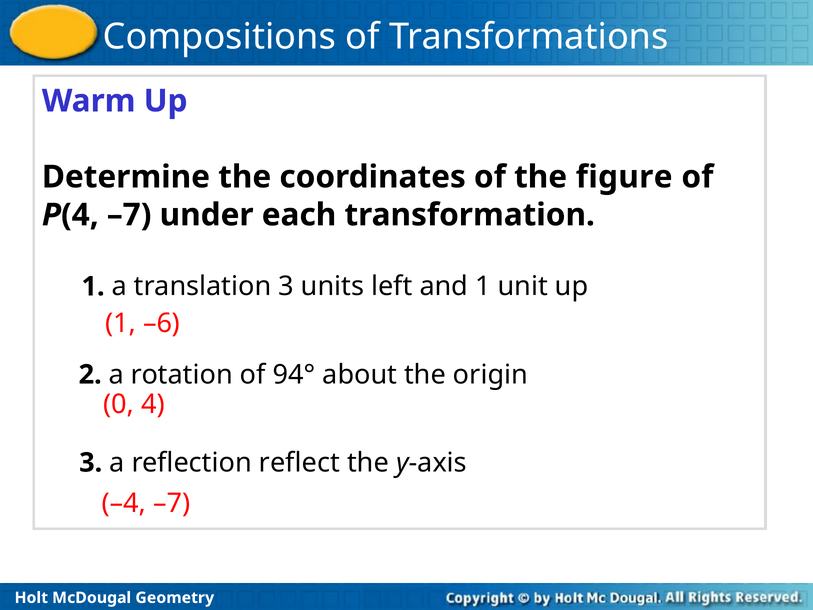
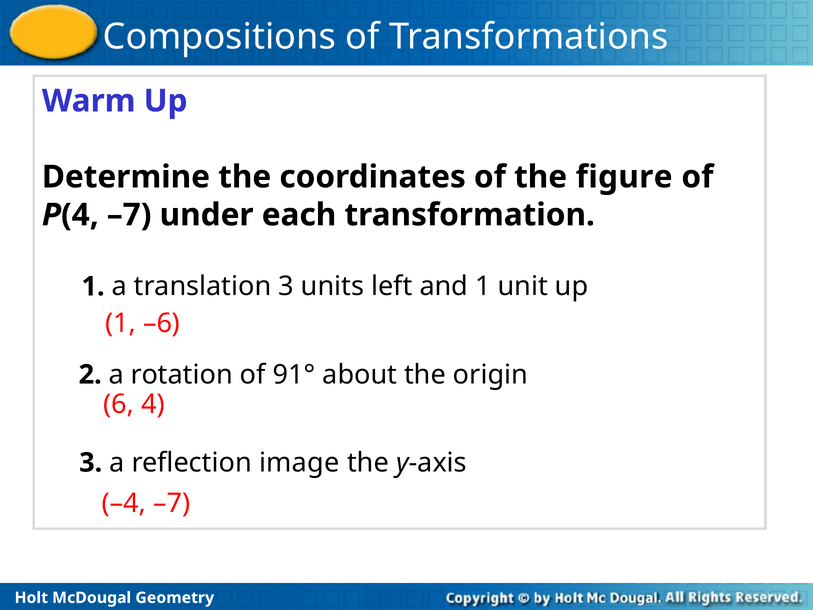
94°: 94° -> 91°
0: 0 -> 6
reflect: reflect -> image
